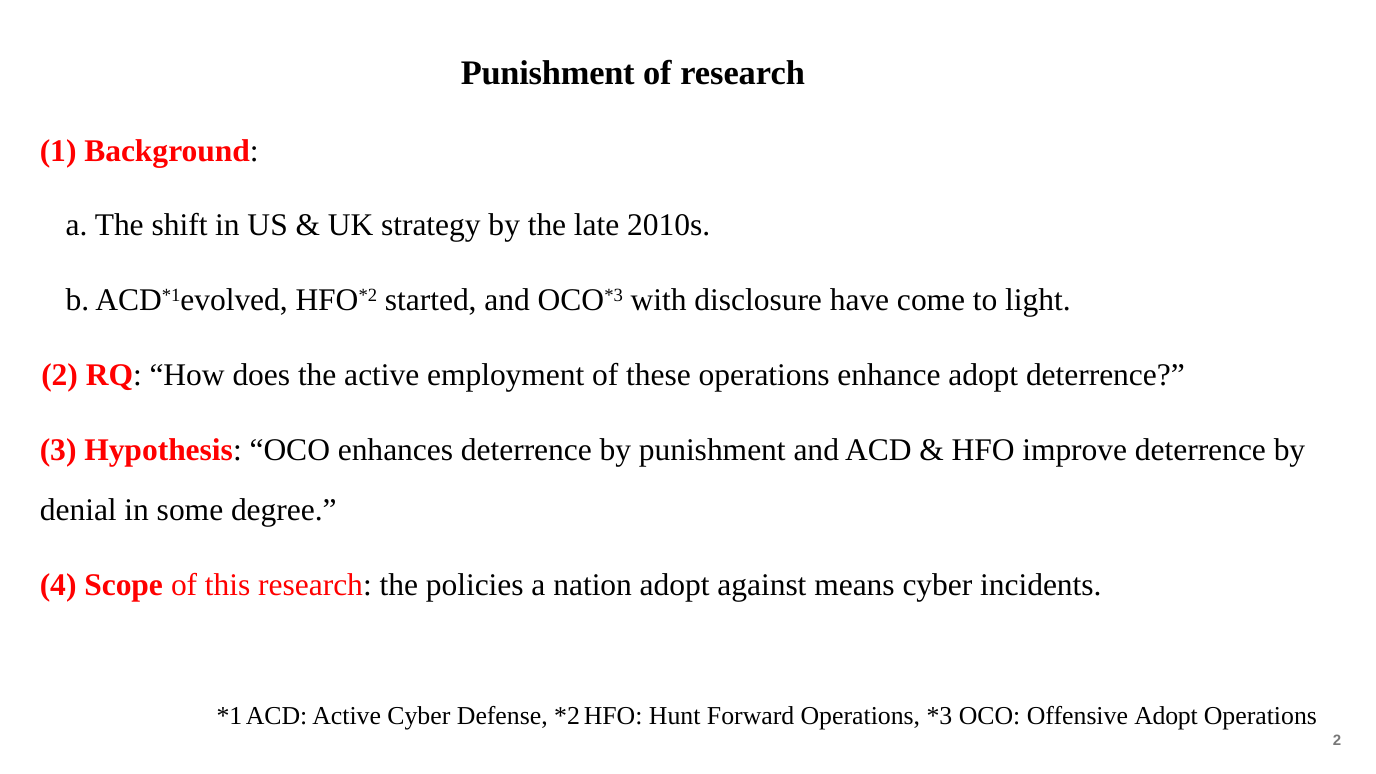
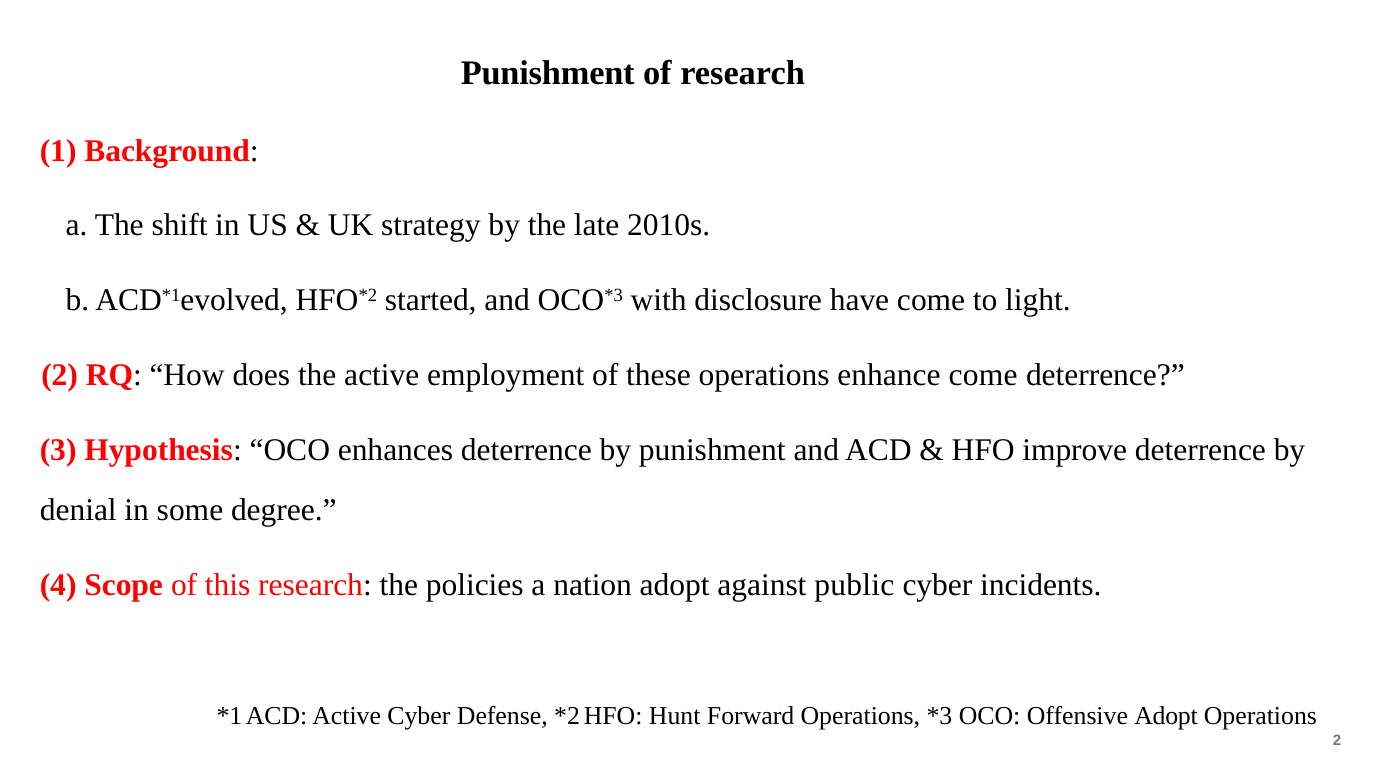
enhance adopt: adopt -> come
means: means -> public
